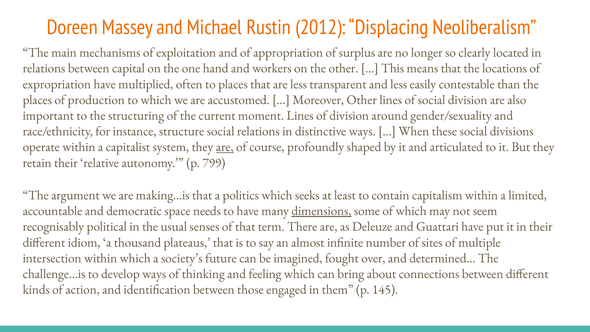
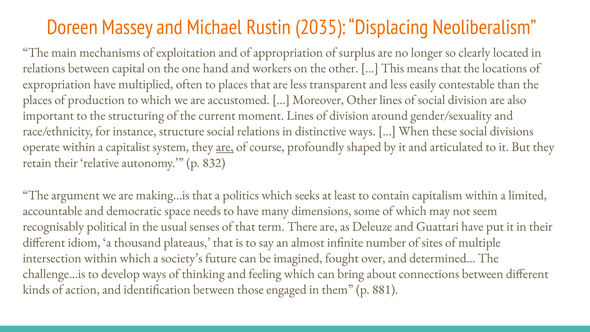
2012: 2012 -> 2035
799: 799 -> 832
dimensions underline: present -> none
145: 145 -> 881
